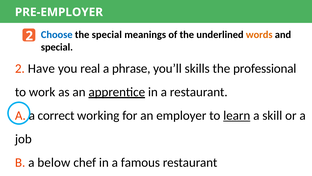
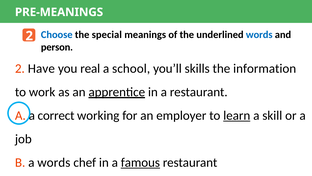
PRE-EMPLOYER: PRE-EMPLOYER -> PRE-MEANINGS
words at (259, 35) colour: orange -> blue
special at (57, 47): special -> person
phrase: phrase -> school
professional: professional -> information
a below: below -> words
famous underline: none -> present
